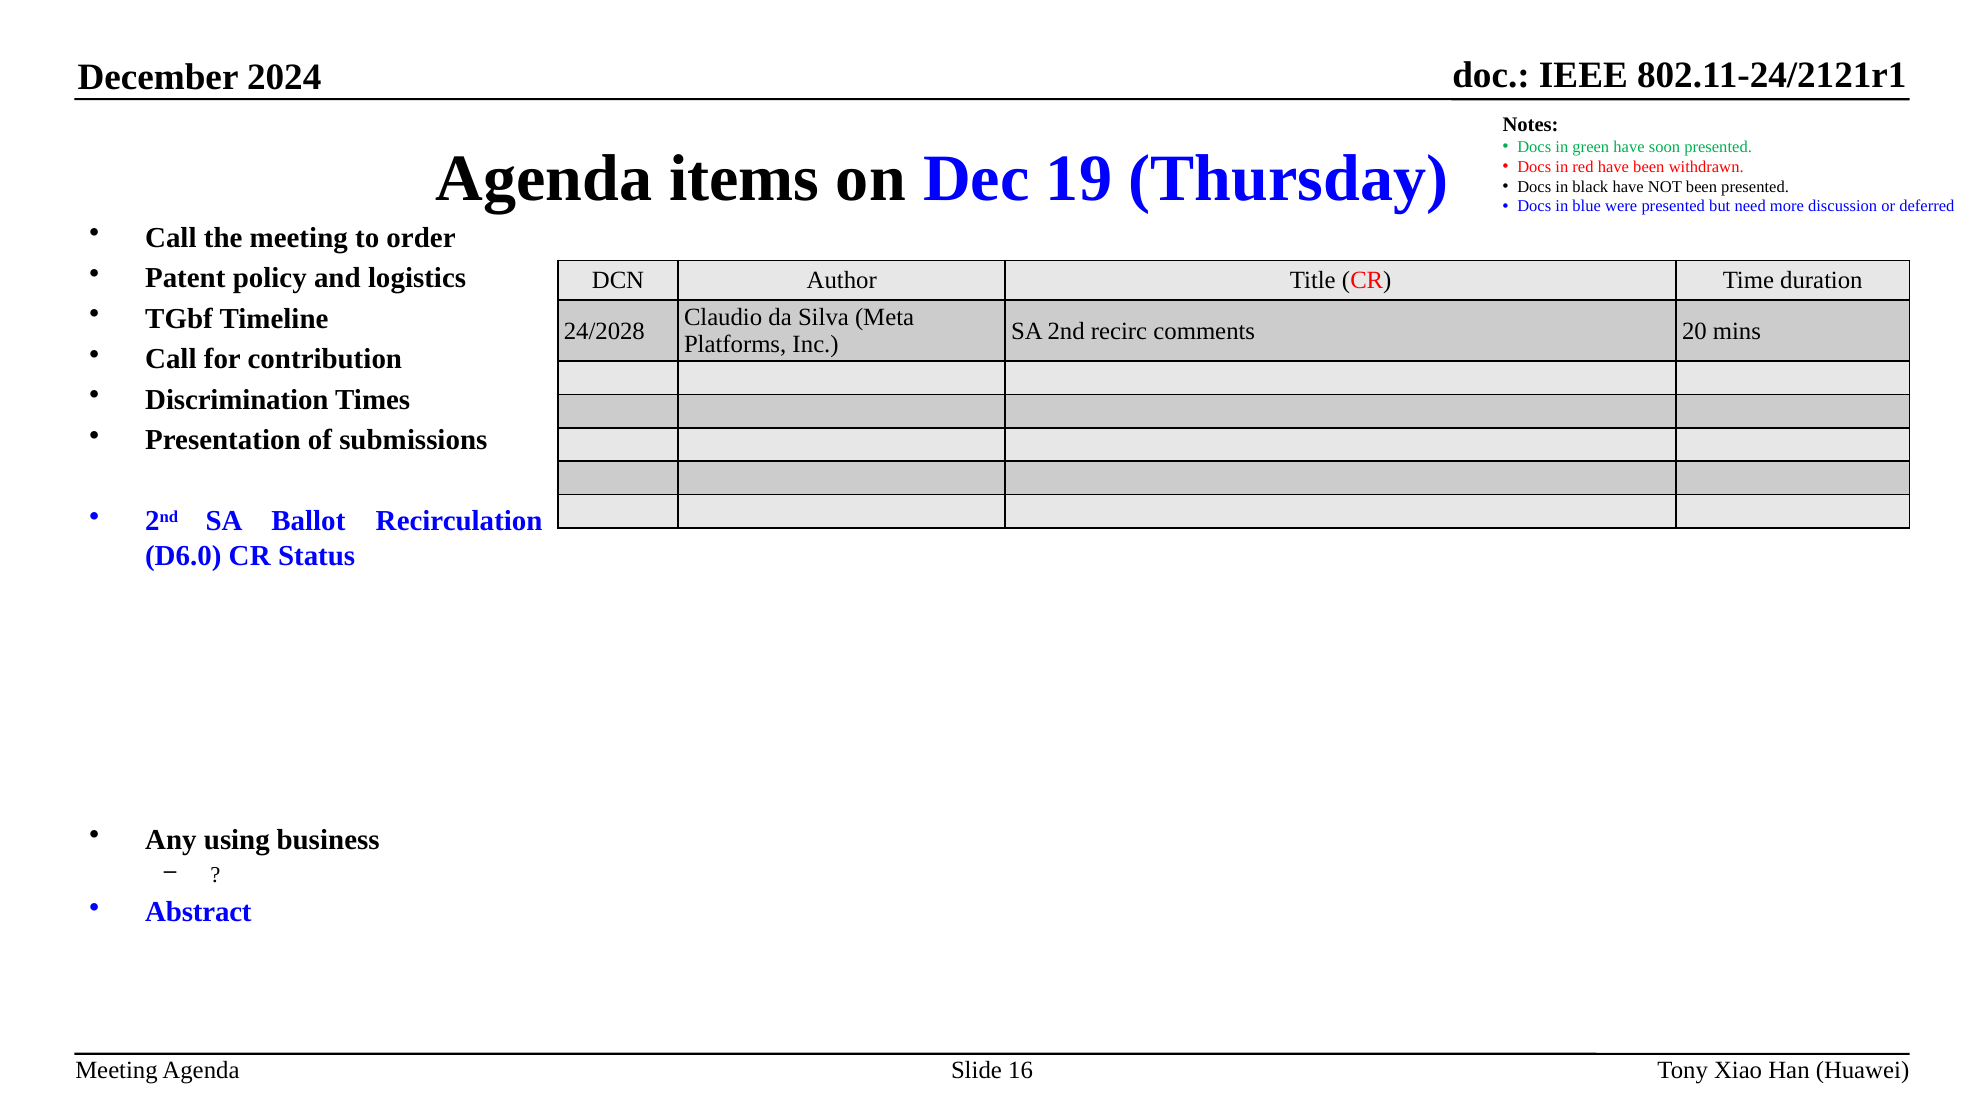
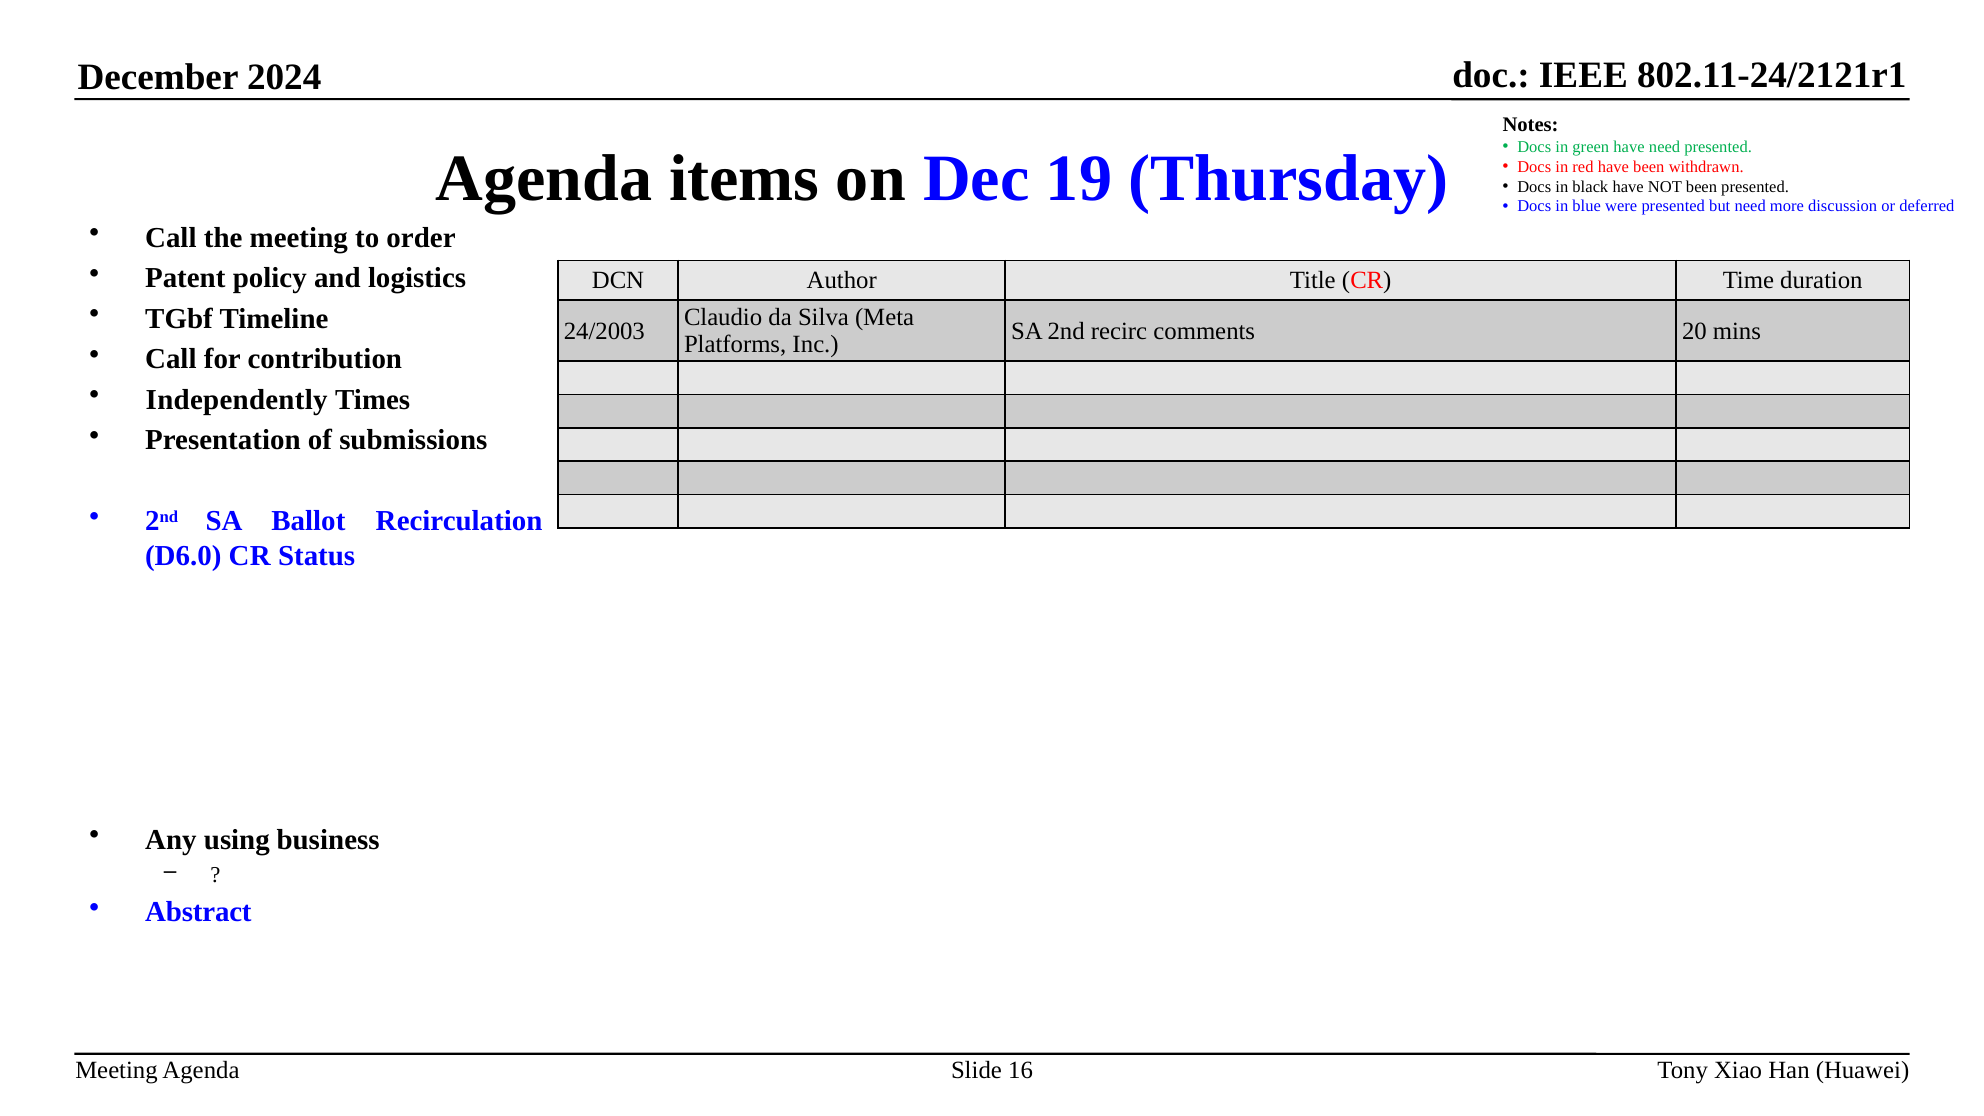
have soon: soon -> need
24/2028: 24/2028 -> 24/2003
Discrimination: Discrimination -> Independently
